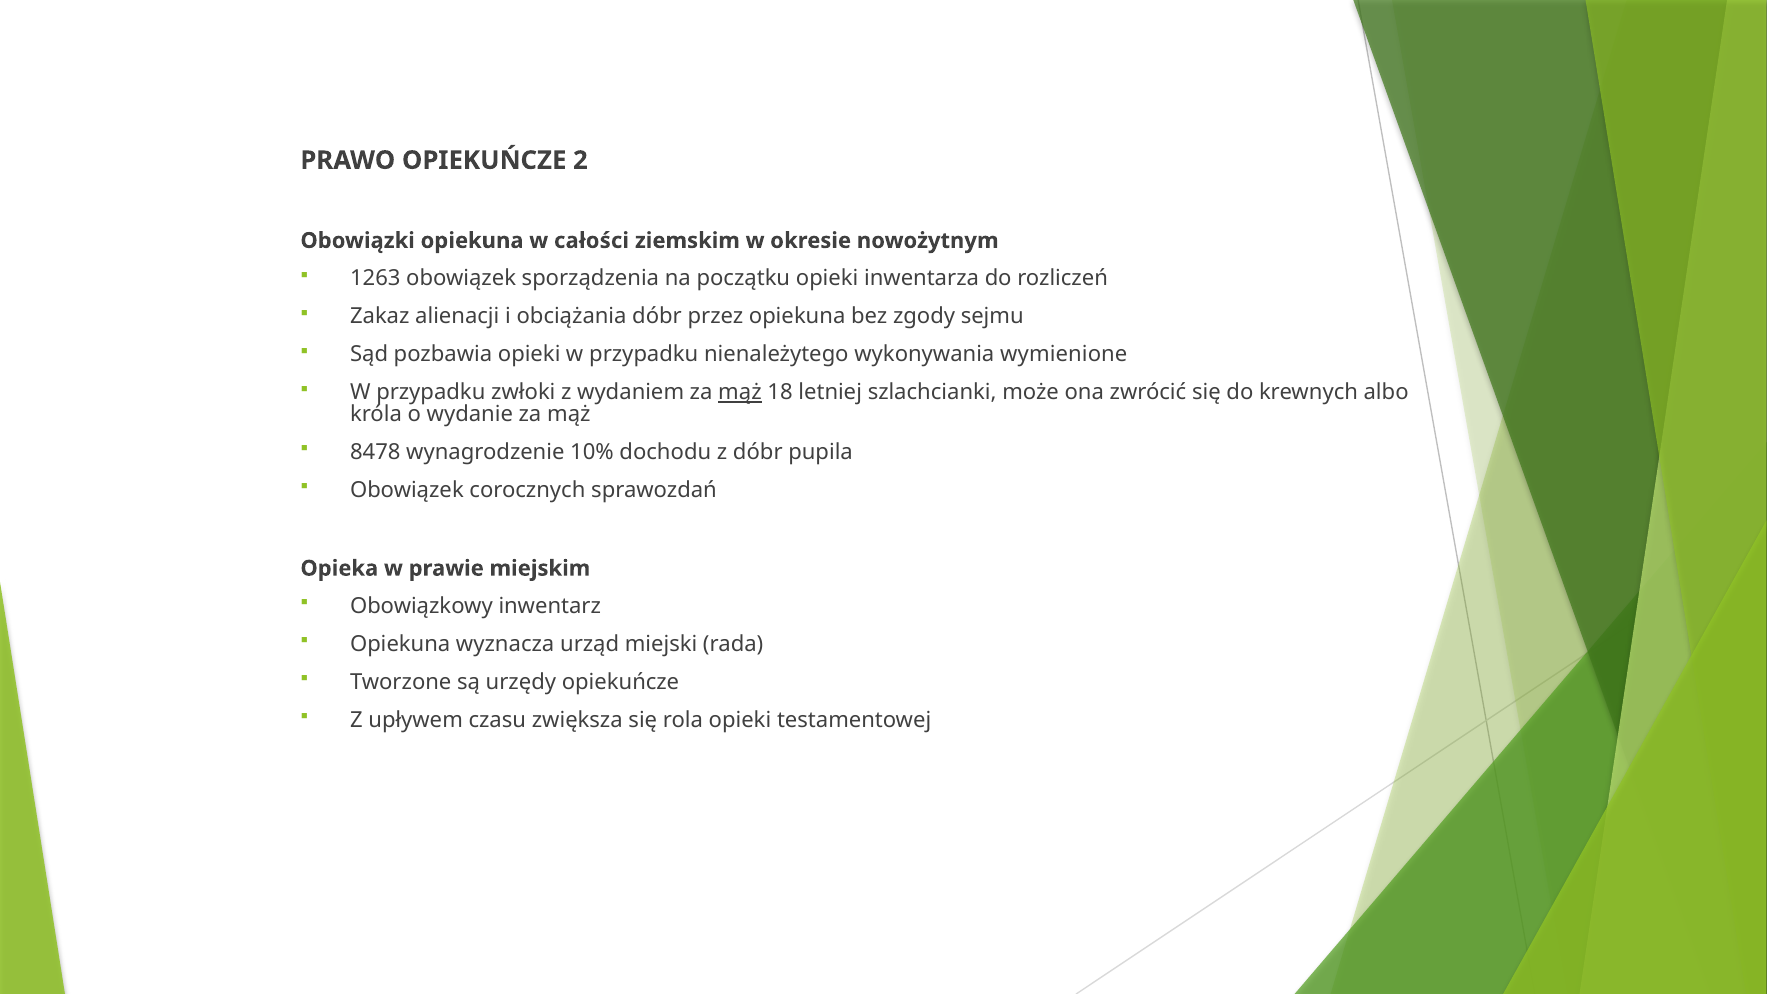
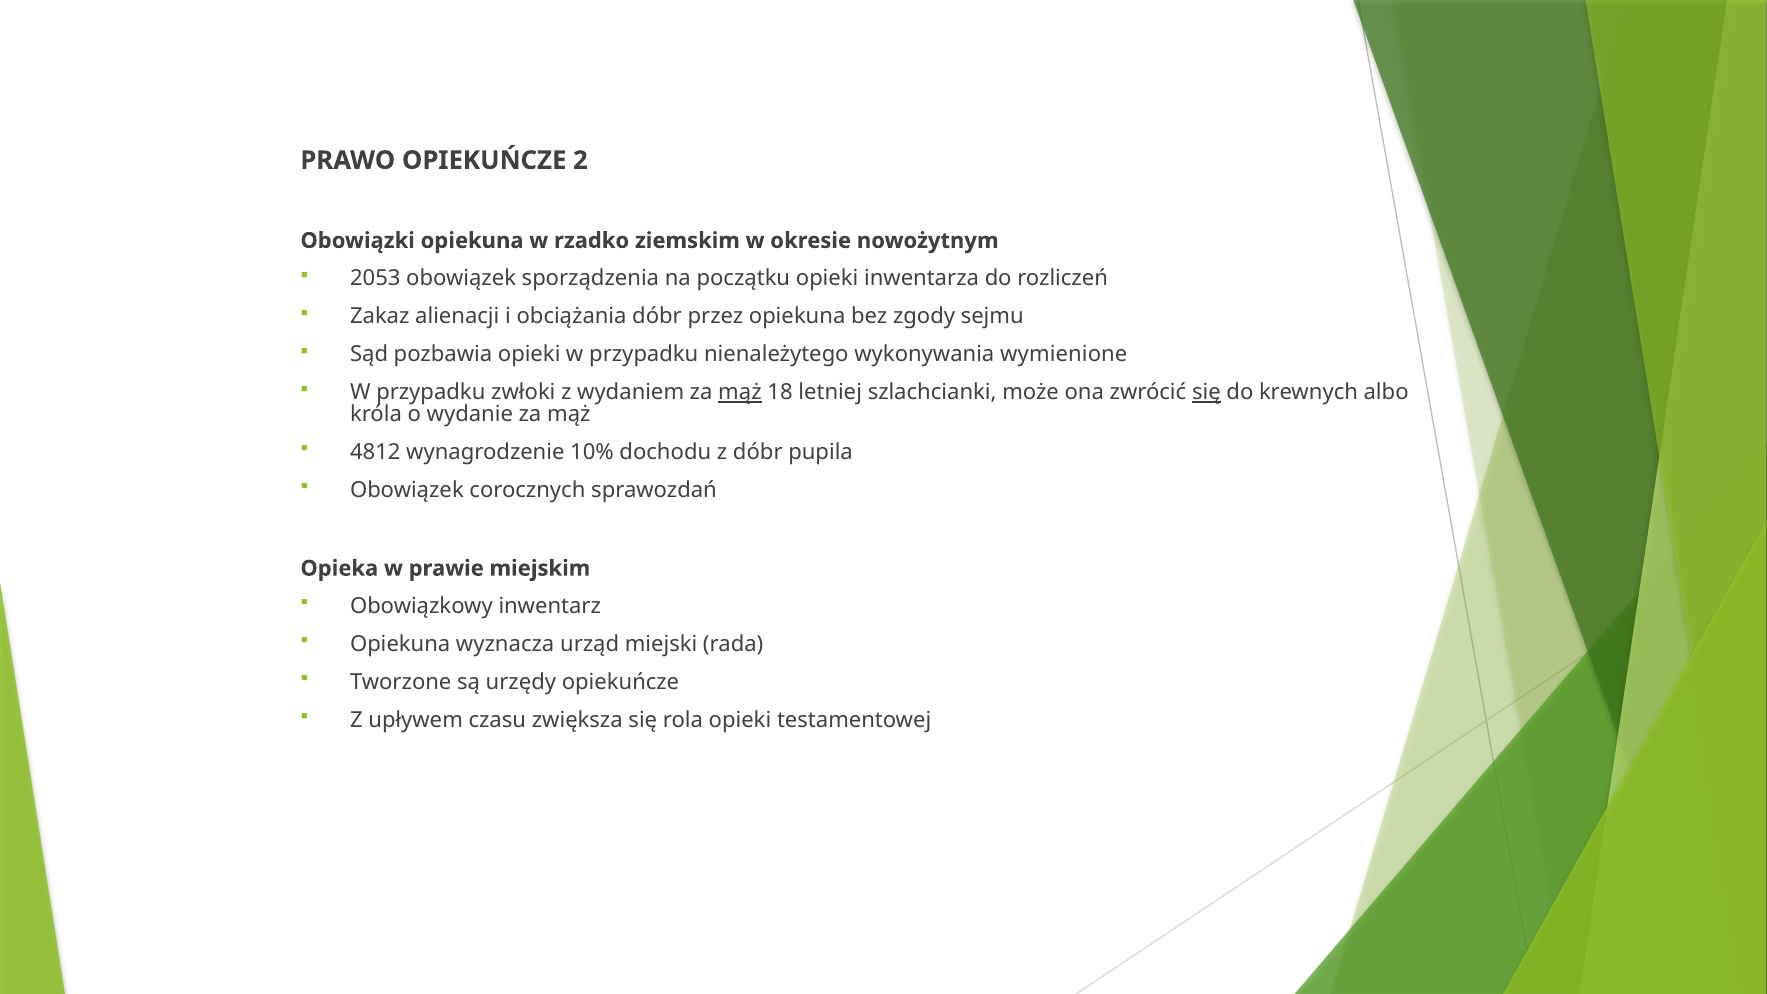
całości: całości -> rzadko
1263: 1263 -> 2053
się at (1206, 393) underline: none -> present
8478: 8478 -> 4812
